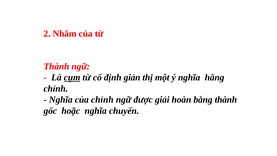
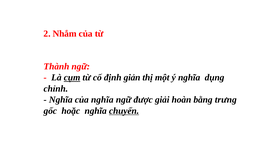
hằng: hằng -> dụng
của chỉnh: chỉnh -> nghĩa
bằng thành: thành -> trưng
chuyển underline: none -> present
